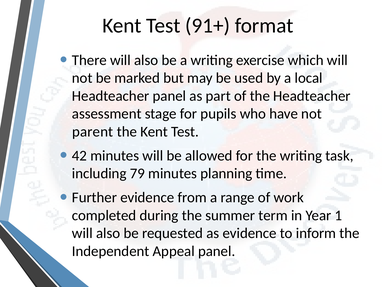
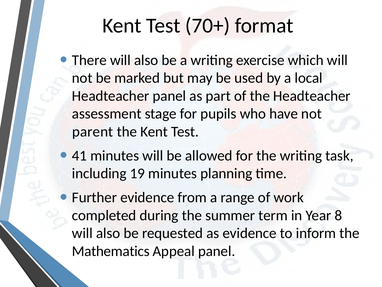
91+: 91+ -> 70+
42: 42 -> 41
79: 79 -> 19
1: 1 -> 8
Independent: Independent -> Mathematics
